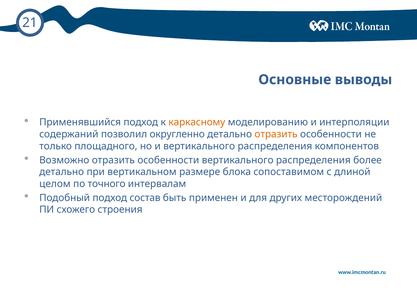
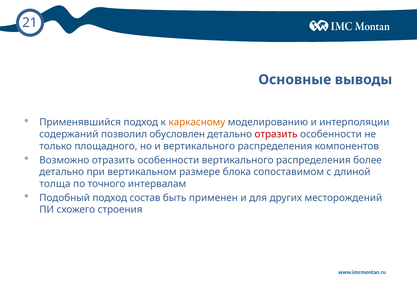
округленно: округленно -> обусловлен
отразить at (276, 134) colour: orange -> red
целом: целом -> толща
